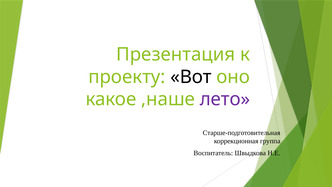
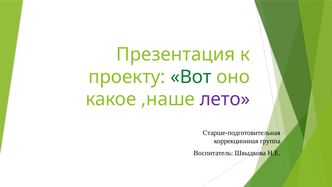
Вот colour: black -> green
